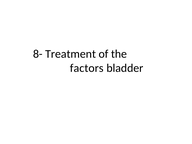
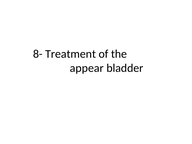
factors: factors -> appear
